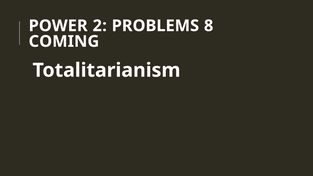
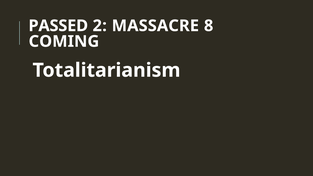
POWER: POWER -> PASSED
PROBLEMS: PROBLEMS -> MASSACRE
